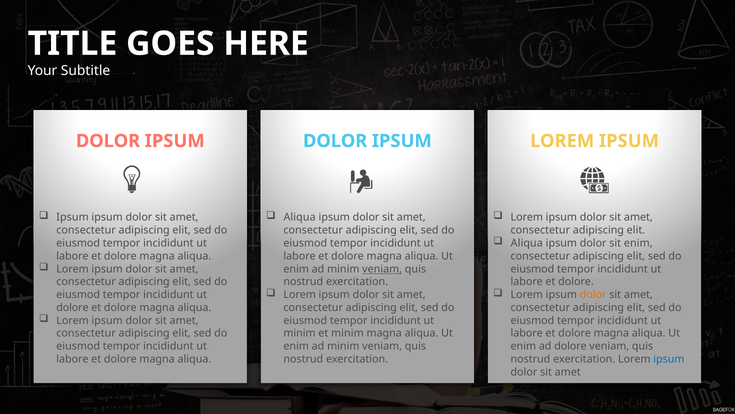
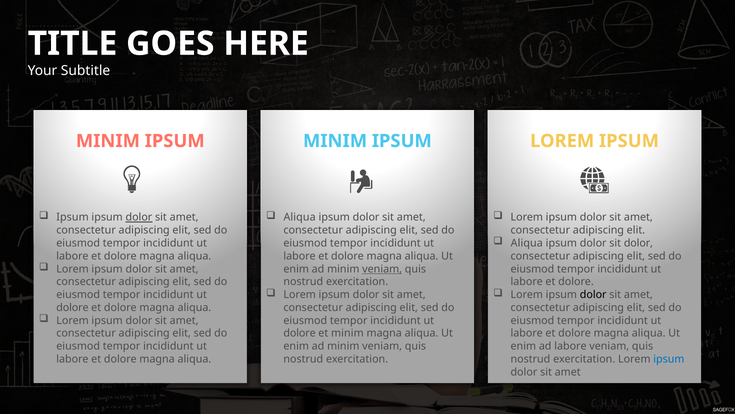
DOLOR at (108, 141): DOLOR -> MINIM
DOLOR at (335, 141): DOLOR -> MINIM
dolor at (139, 217) underline: none -> present
sit enim: enim -> dolor
dolor at (593, 294) colour: orange -> black
minim at (300, 333): minim -> dolore
ad dolore: dolore -> labore
